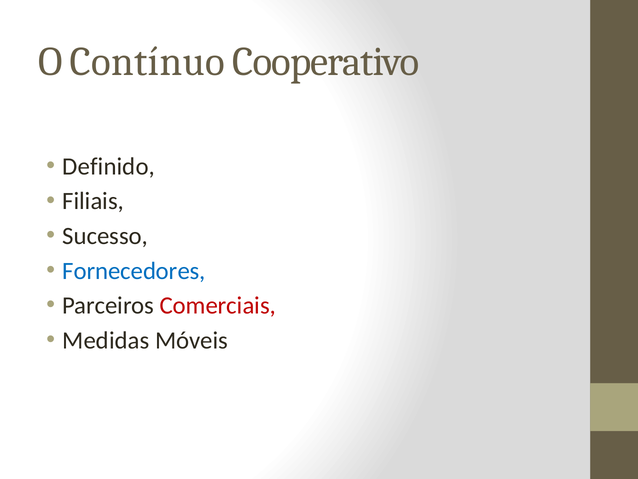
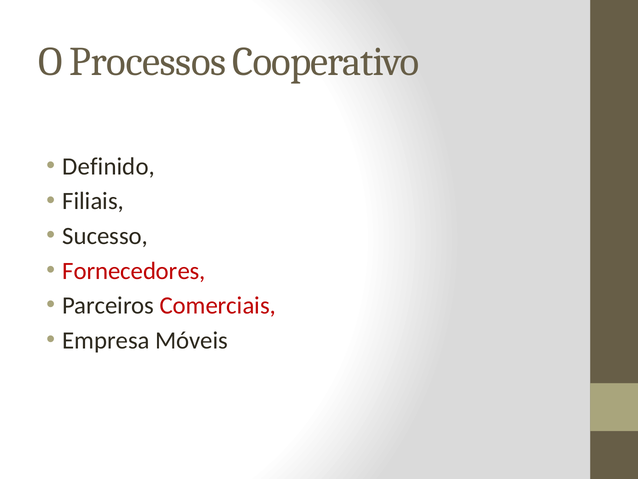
Contínuo: Contínuo -> Processos
Fornecedores colour: blue -> red
Medidas: Medidas -> Empresa
